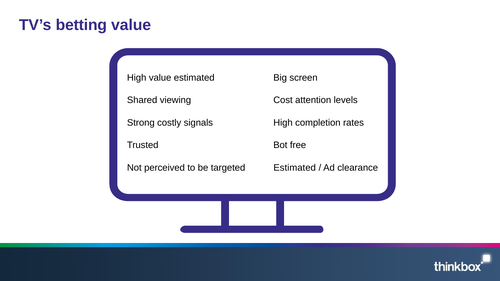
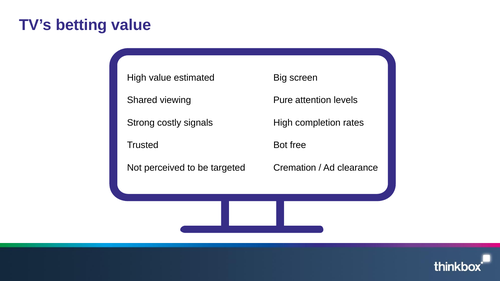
Cost: Cost -> Pure
Estimated at (295, 168): Estimated -> Cremation
